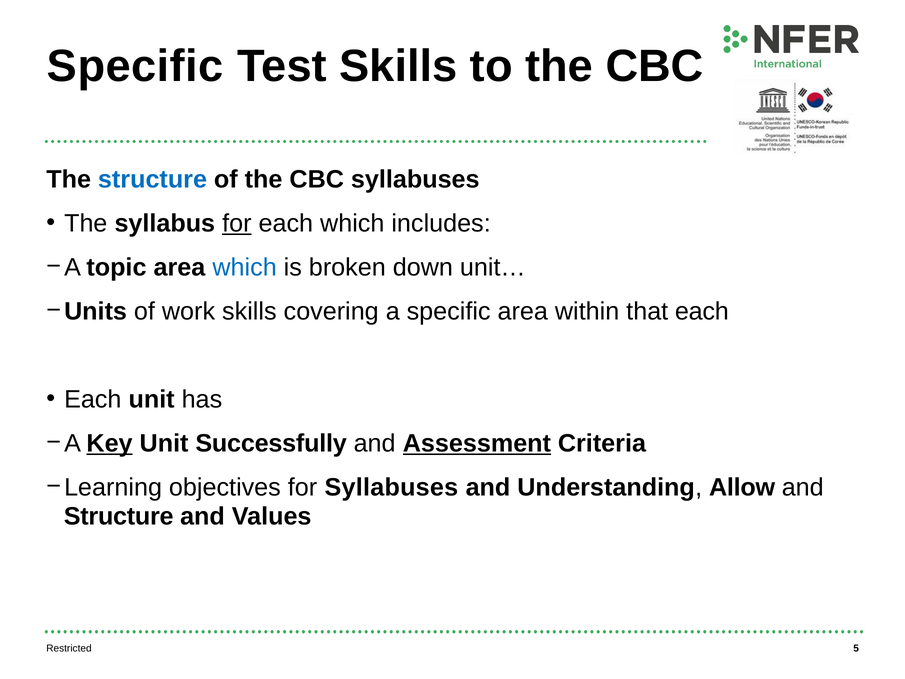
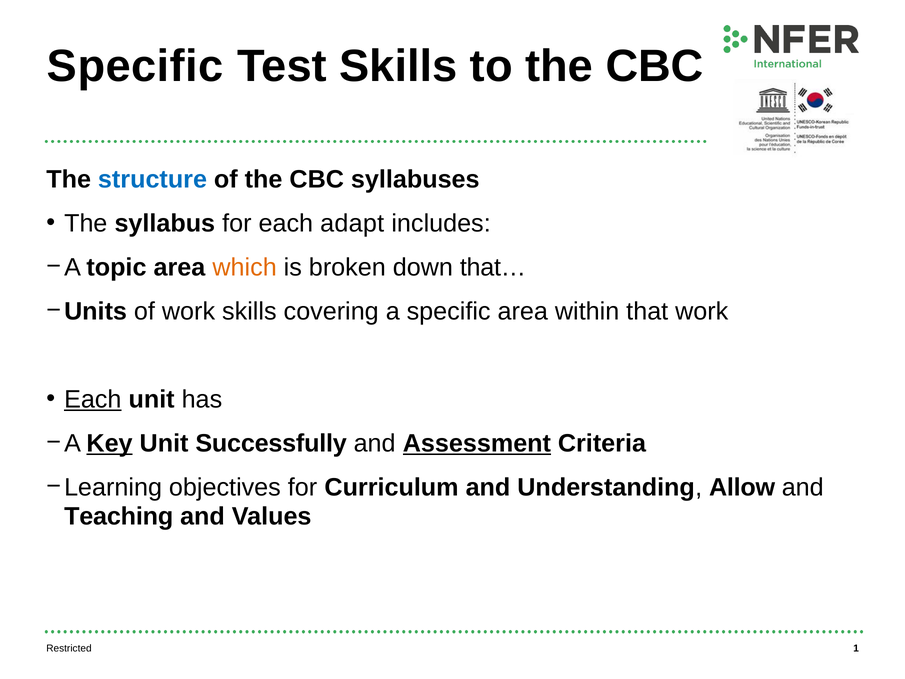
for at (237, 223) underline: present -> none
each which: which -> adapt
which at (245, 267) colour: blue -> orange
unit…: unit… -> that…
that each: each -> work
Each at (93, 399) underline: none -> present
for Syllabuses: Syllabuses -> Curriculum
Structure at (119, 516): Structure -> Teaching
5: 5 -> 1
